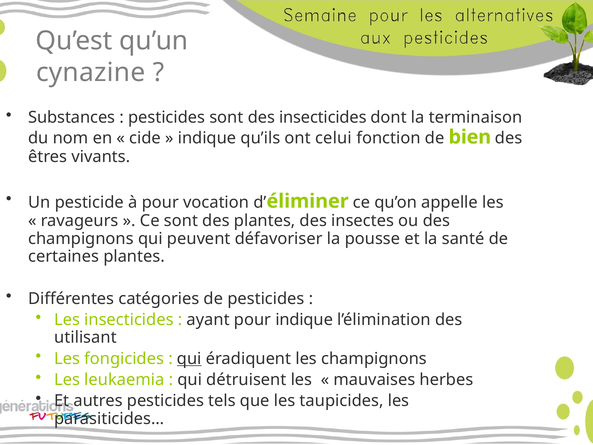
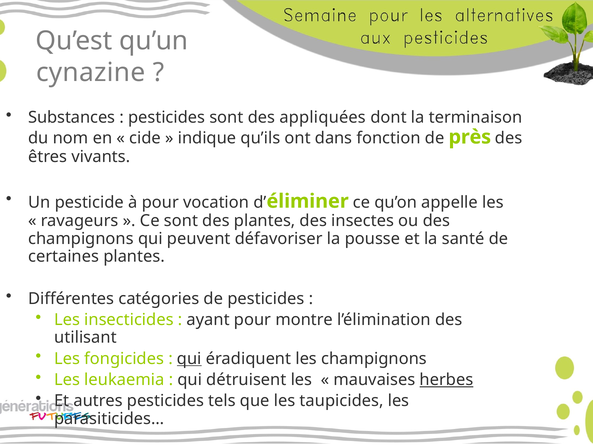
des insecticides: insecticides -> appliquées
celui: celui -> dans
bien: bien -> près
pour indique: indique -> montre
herbes underline: none -> present
